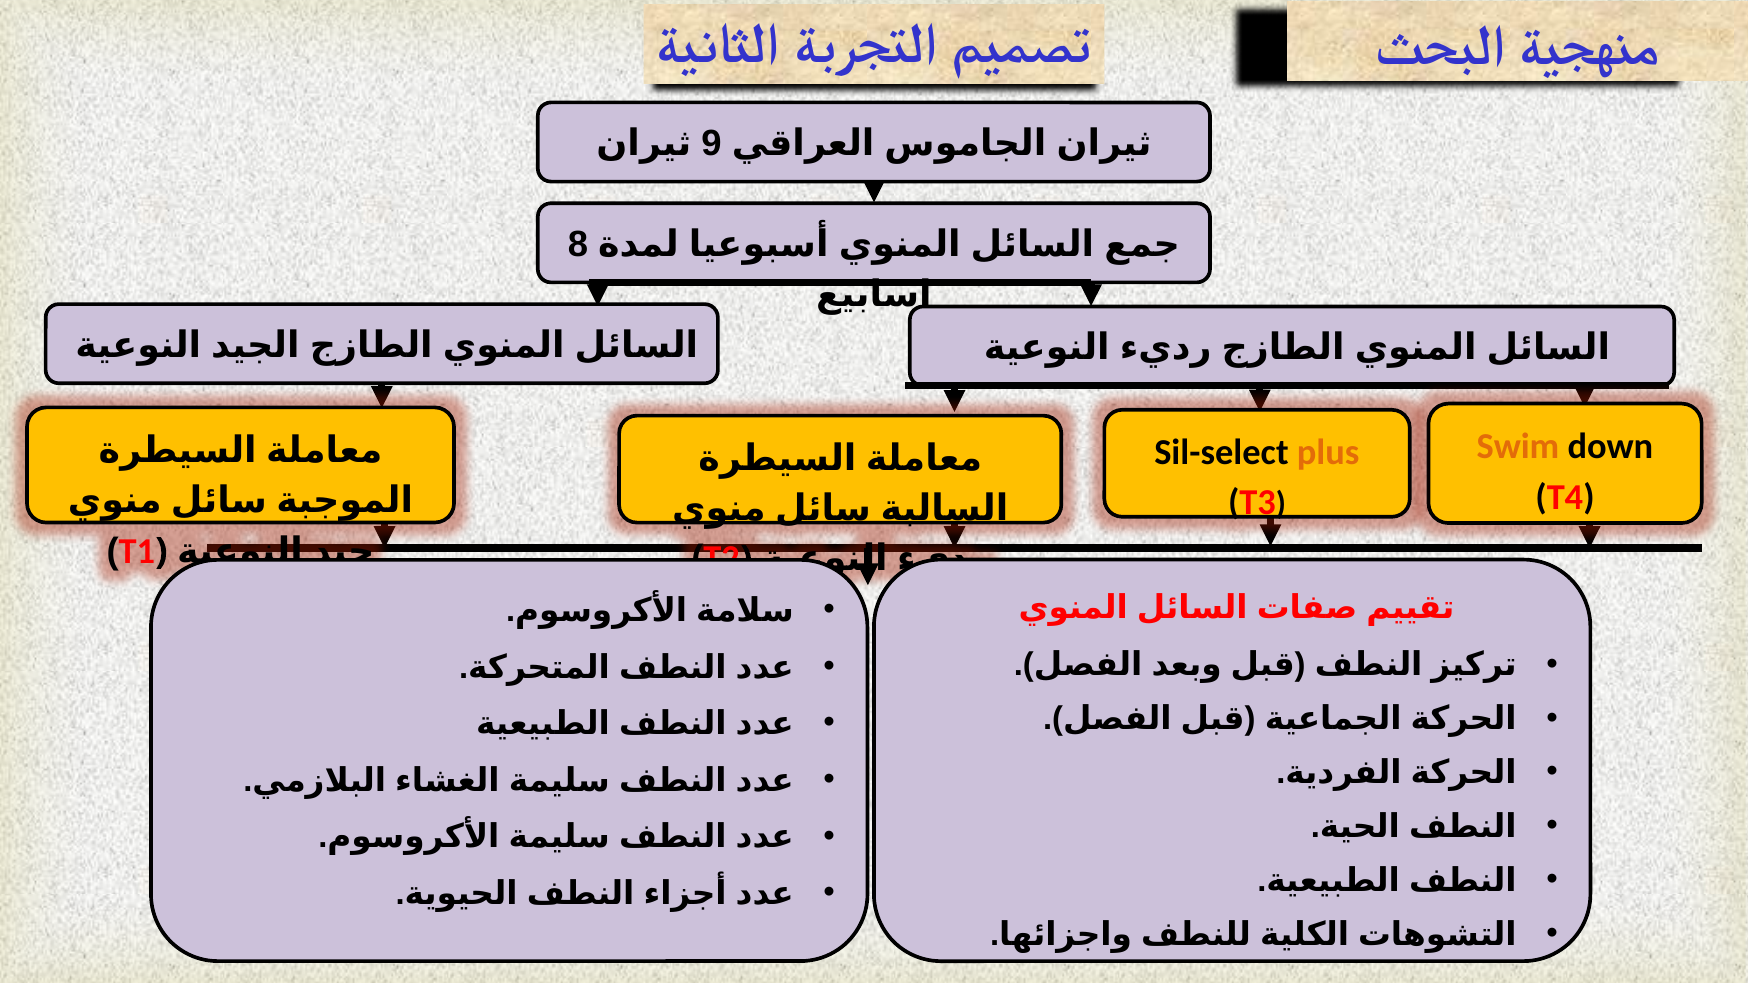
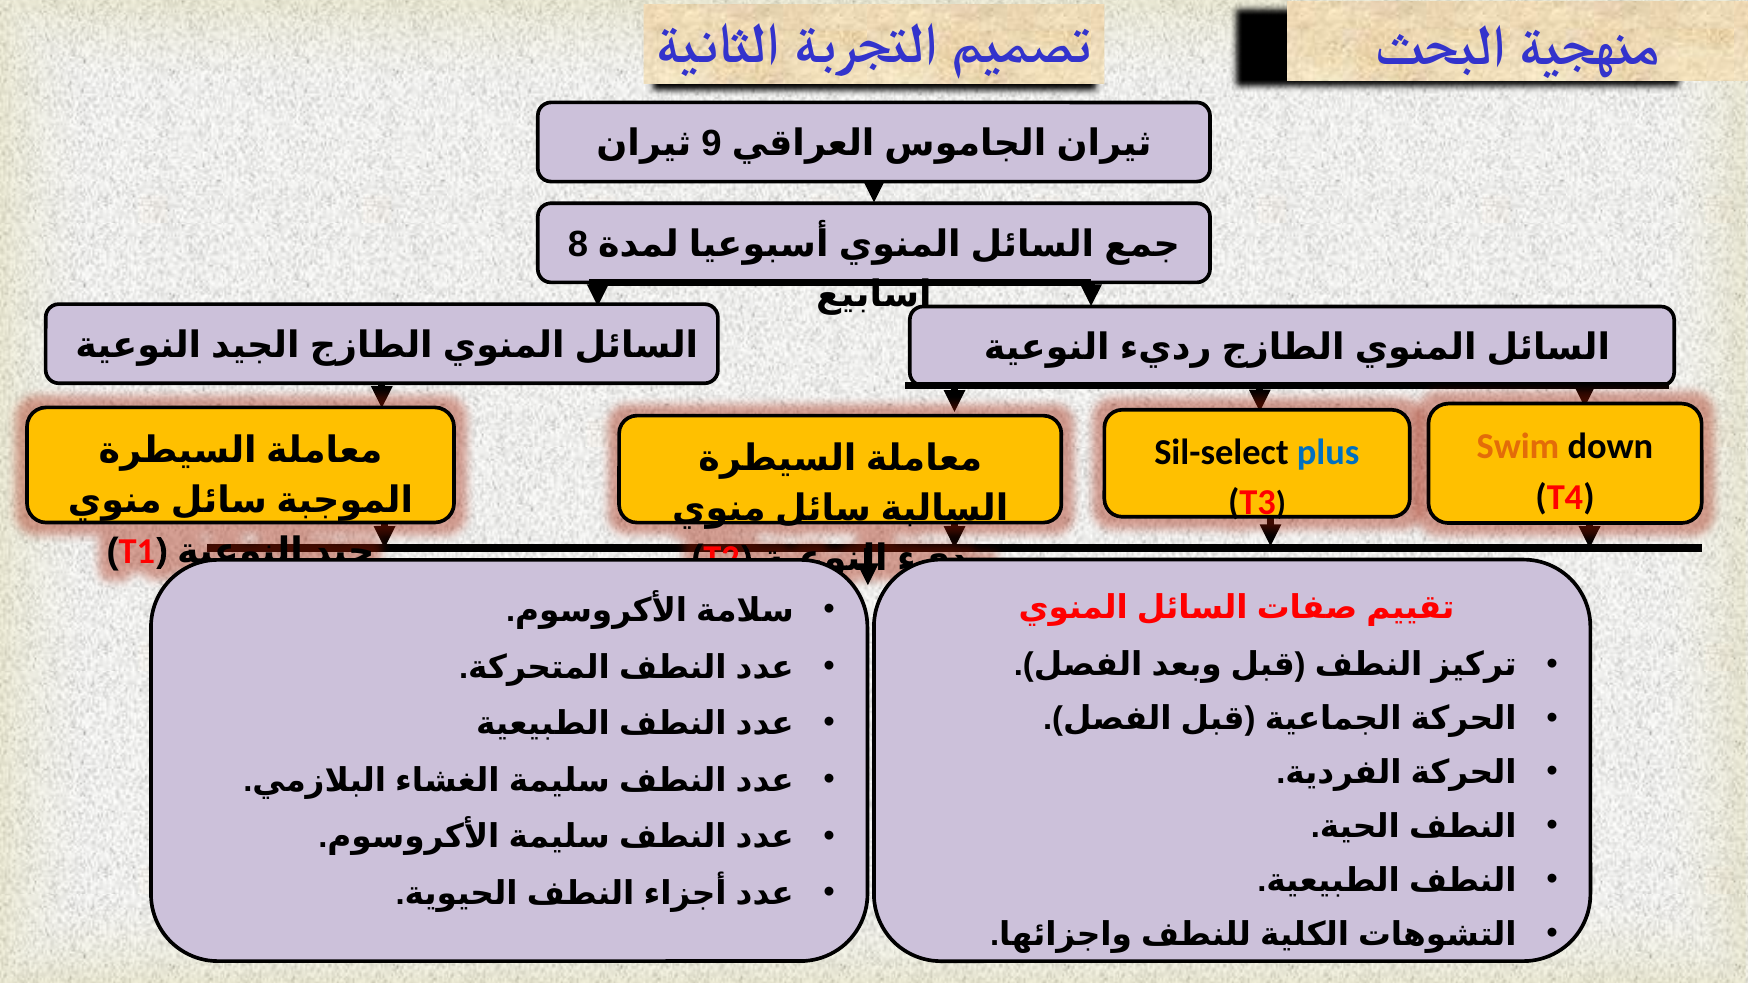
plus colour: orange -> blue
